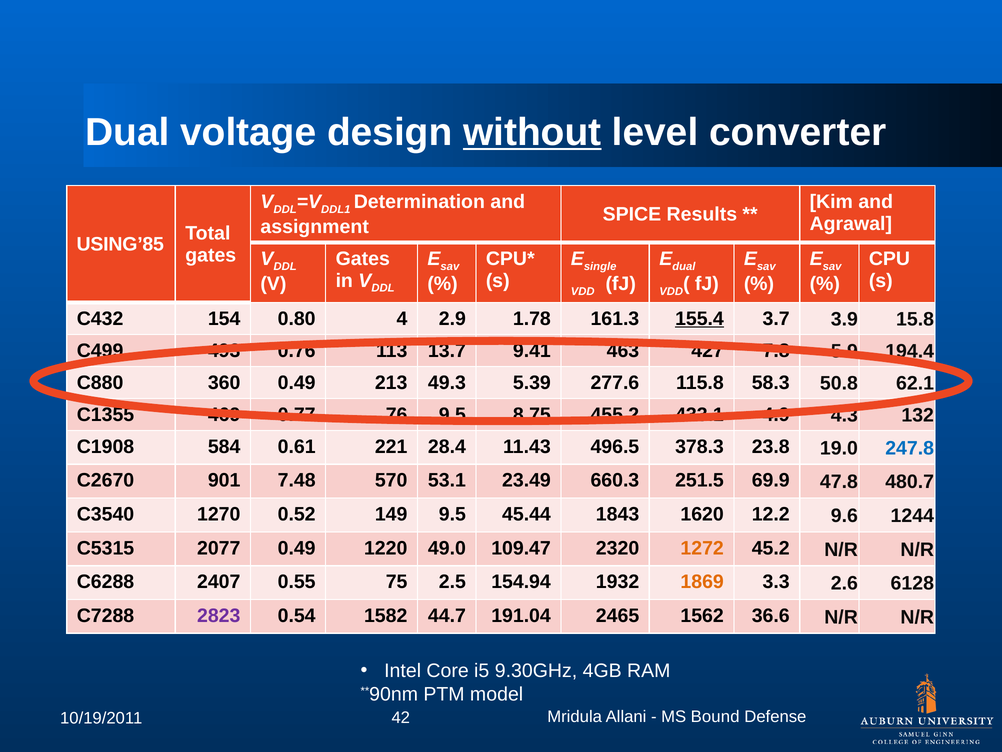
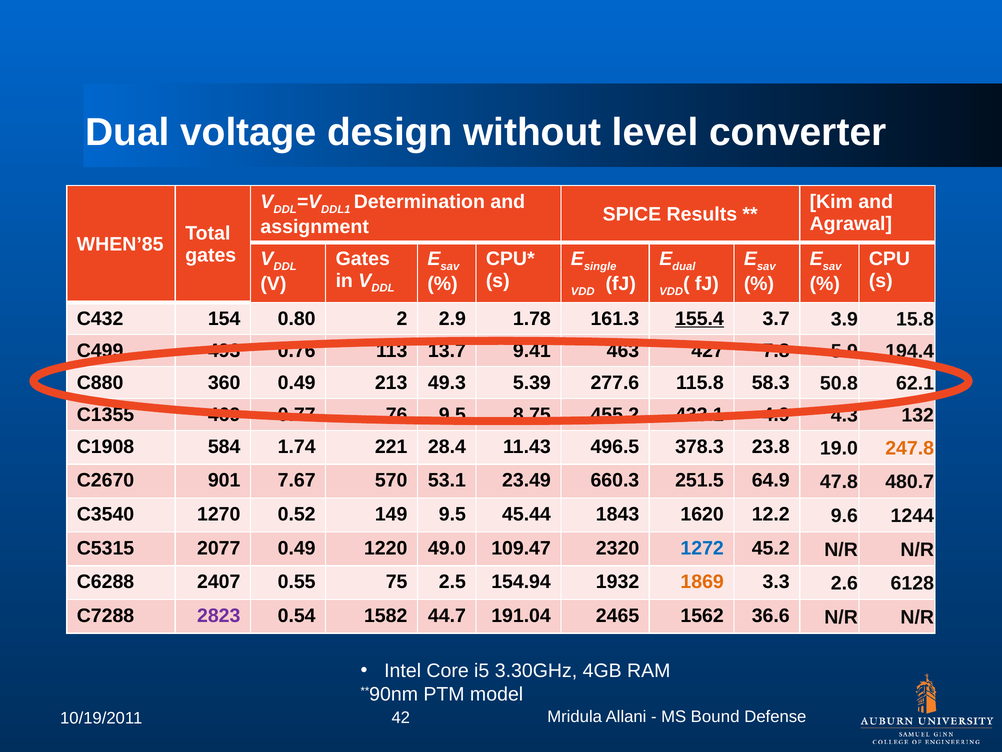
without underline: present -> none
USING’85: USING’85 -> WHEN’85
4: 4 -> 2
0.61: 0.61 -> 1.74
247.8 colour: blue -> orange
7.48: 7.48 -> 7.67
69.9: 69.9 -> 64.9
1272 colour: orange -> blue
9.30GHz: 9.30GHz -> 3.30GHz
